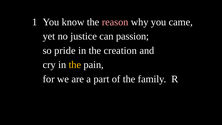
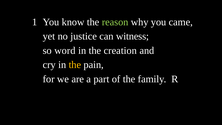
reason colour: pink -> light green
passion: passion -> witness
pride: pride -> word
